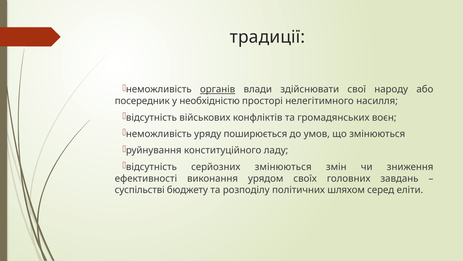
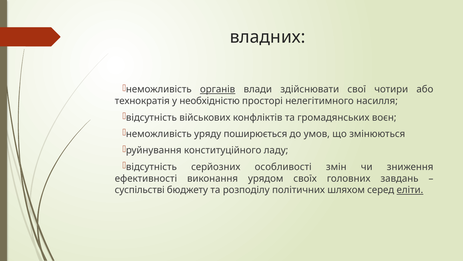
традиції: традиції -> владних
народу: народу -> чотири
посередник: посередник -> технократія
серйозних змінюються: змінюються -> особливості
еліти underline: none -> present
